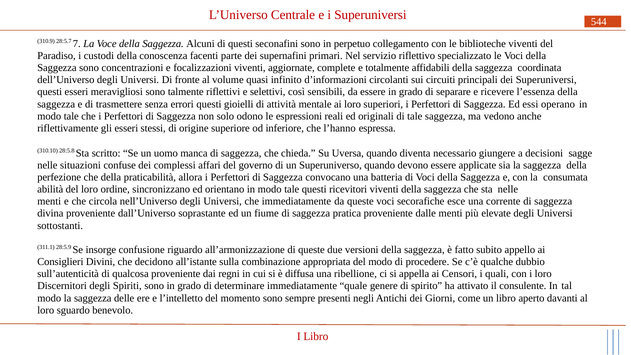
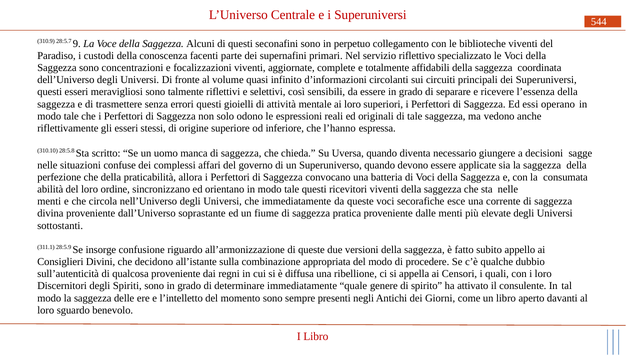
7: 7 -> 9
